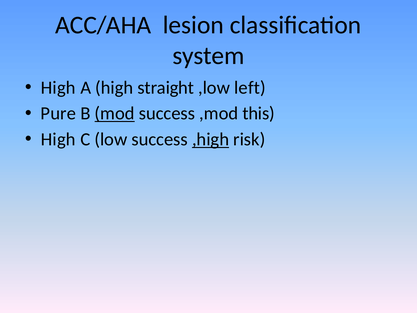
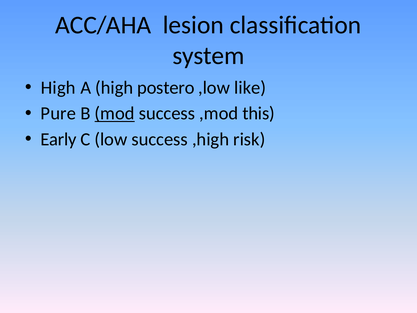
straight: straight -> postero
left: left -> like
High at (58, 139): High -> Early
,high underline: present -> none
